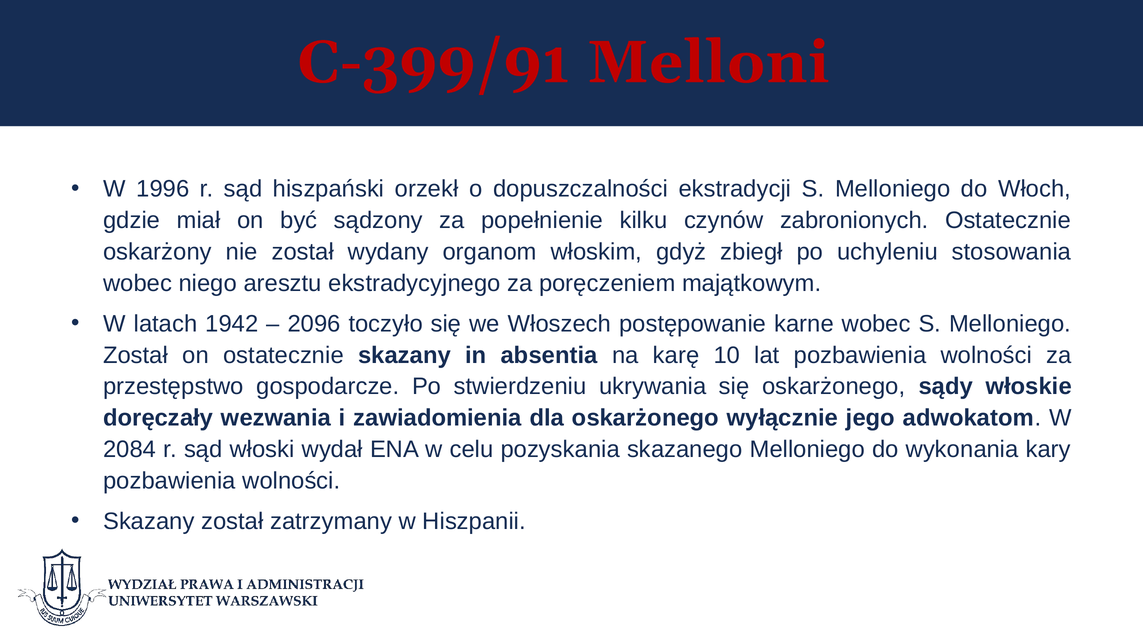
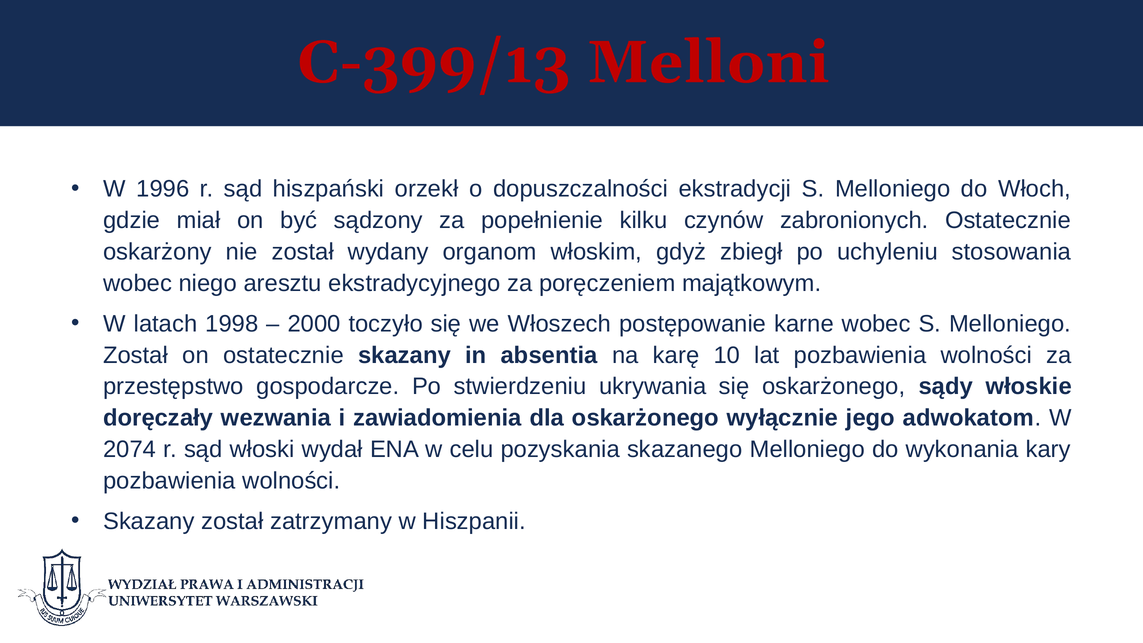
C-399/91: C-399/91 -> C-399/13
1942: 1942 -> 1998
2096: 2096 -> 2000
2084: 2084 -> 2074
